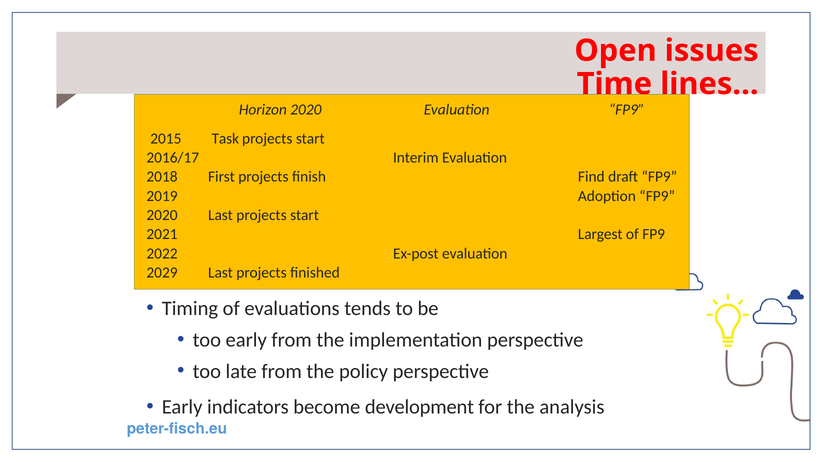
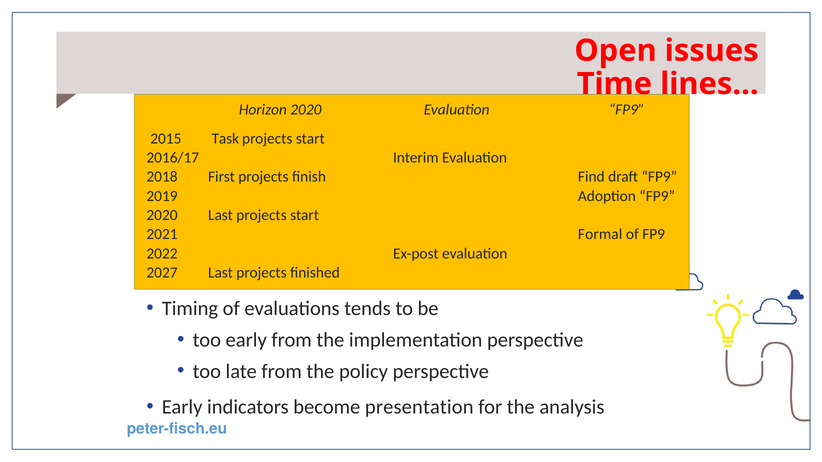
Largest: Largest -> Formal
2029: 2029 -> 2027
development: development -> presentation
